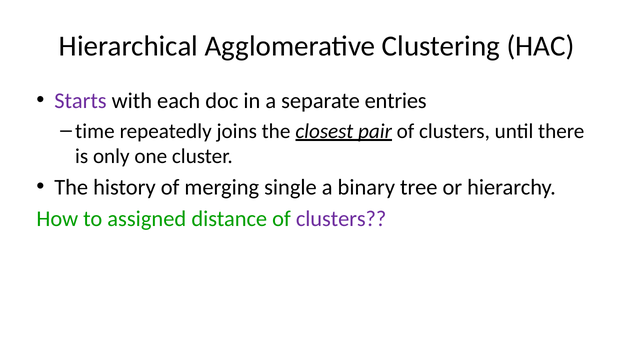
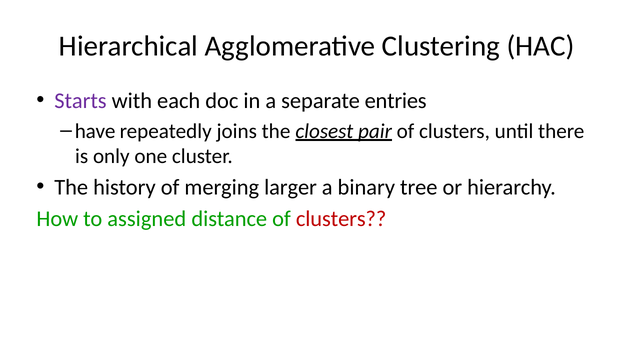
time: time -> have
single: single -> larger
clusters at (341, 218) colour: purple -> red
